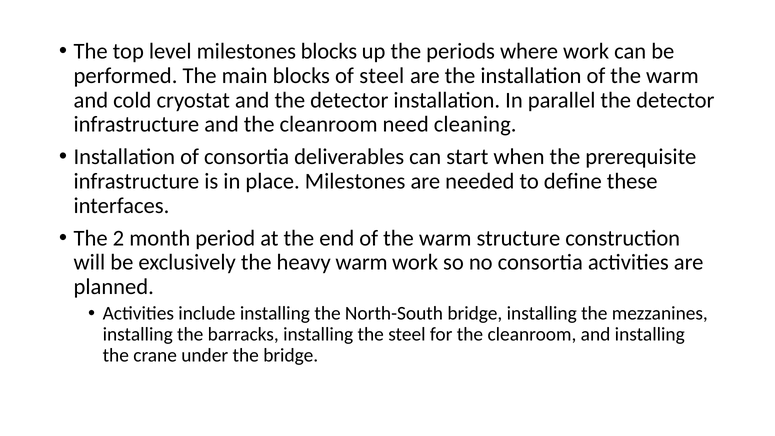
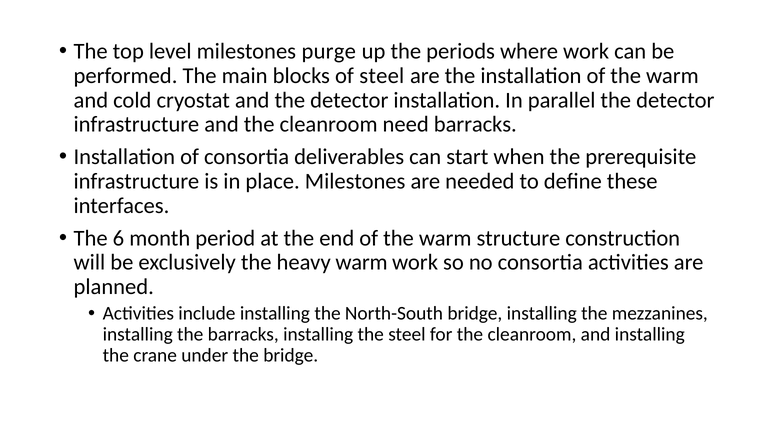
milestones blocks: blocks -> purge
need cleaning: cleaning -> barracks
2: 2 -> 6
